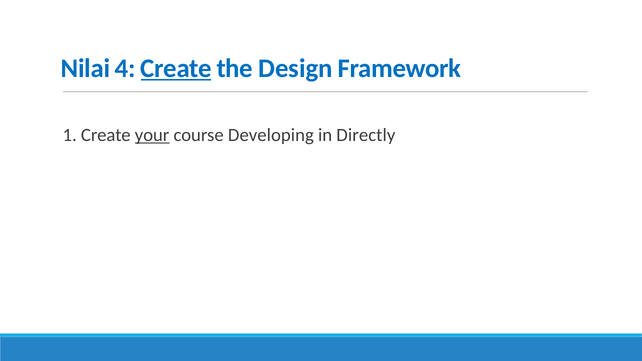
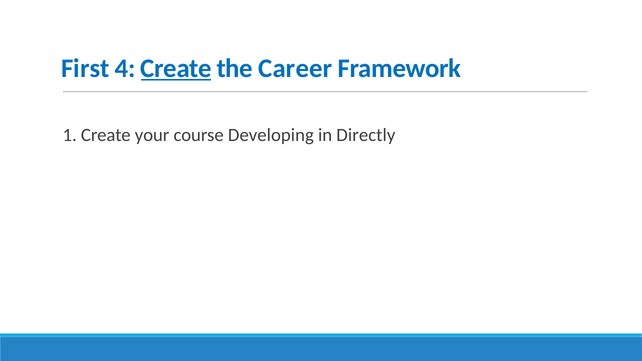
Nilai: Nilai -> First
Design: Design -> Career
your underline: present -> none
